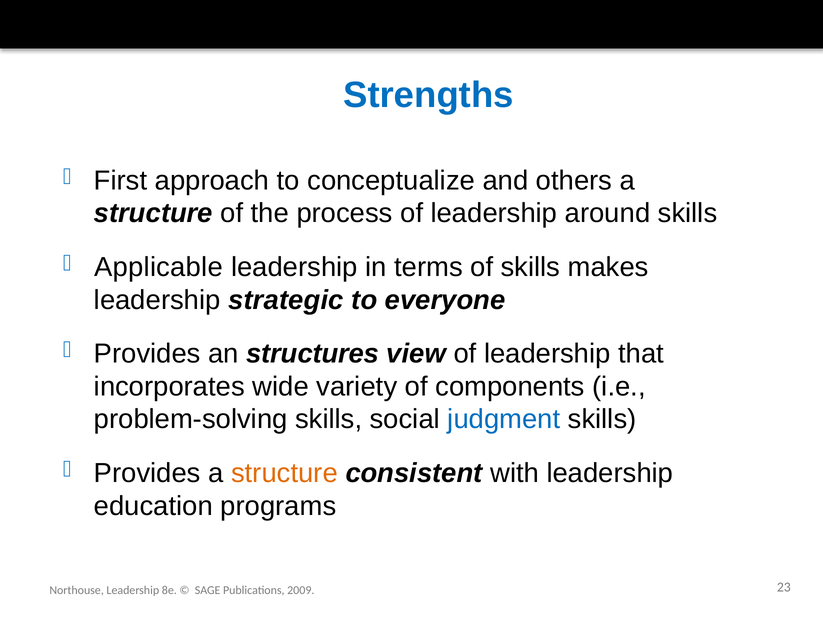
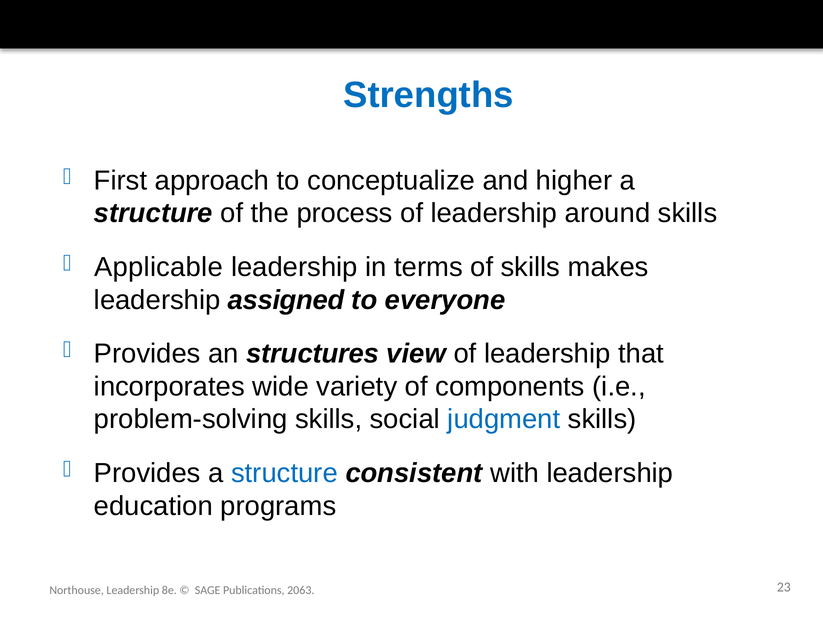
others: others -> higher
strategic: strategic -> assigned
structure at (284, 472) colour: orange -> blue
2009: 2009 -> 2063
